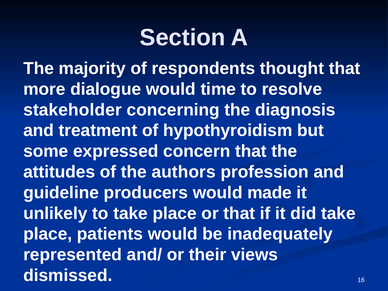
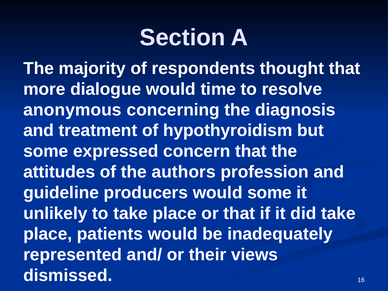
stakeholder: stakeholder -> anonymous
would made: made -> some
